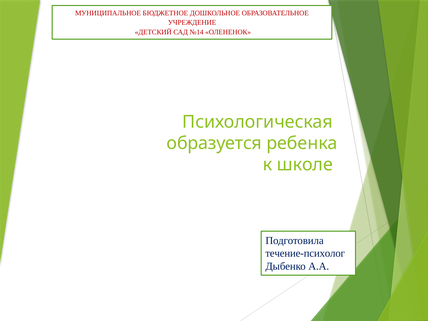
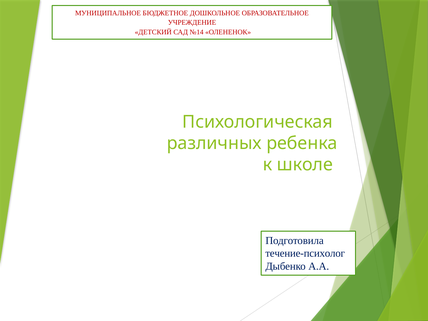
образуется: образуется -> различных
